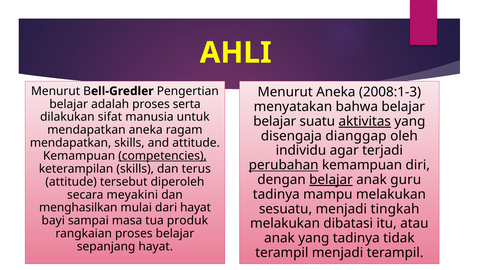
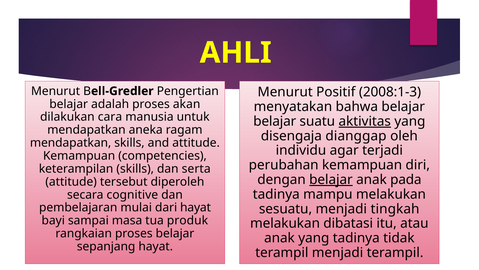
Menurut Aneka: Aneka -> Positif
serta: serta -> akan
sifat: sifat -> cara
competencies underline: present -> none
perubahan underline: present -> none
terus: terus -> serta
guru: guru -> pada
meyakini: meyakini -> cognitive
menghasilkan: menghasilkan -> pembelajaran
